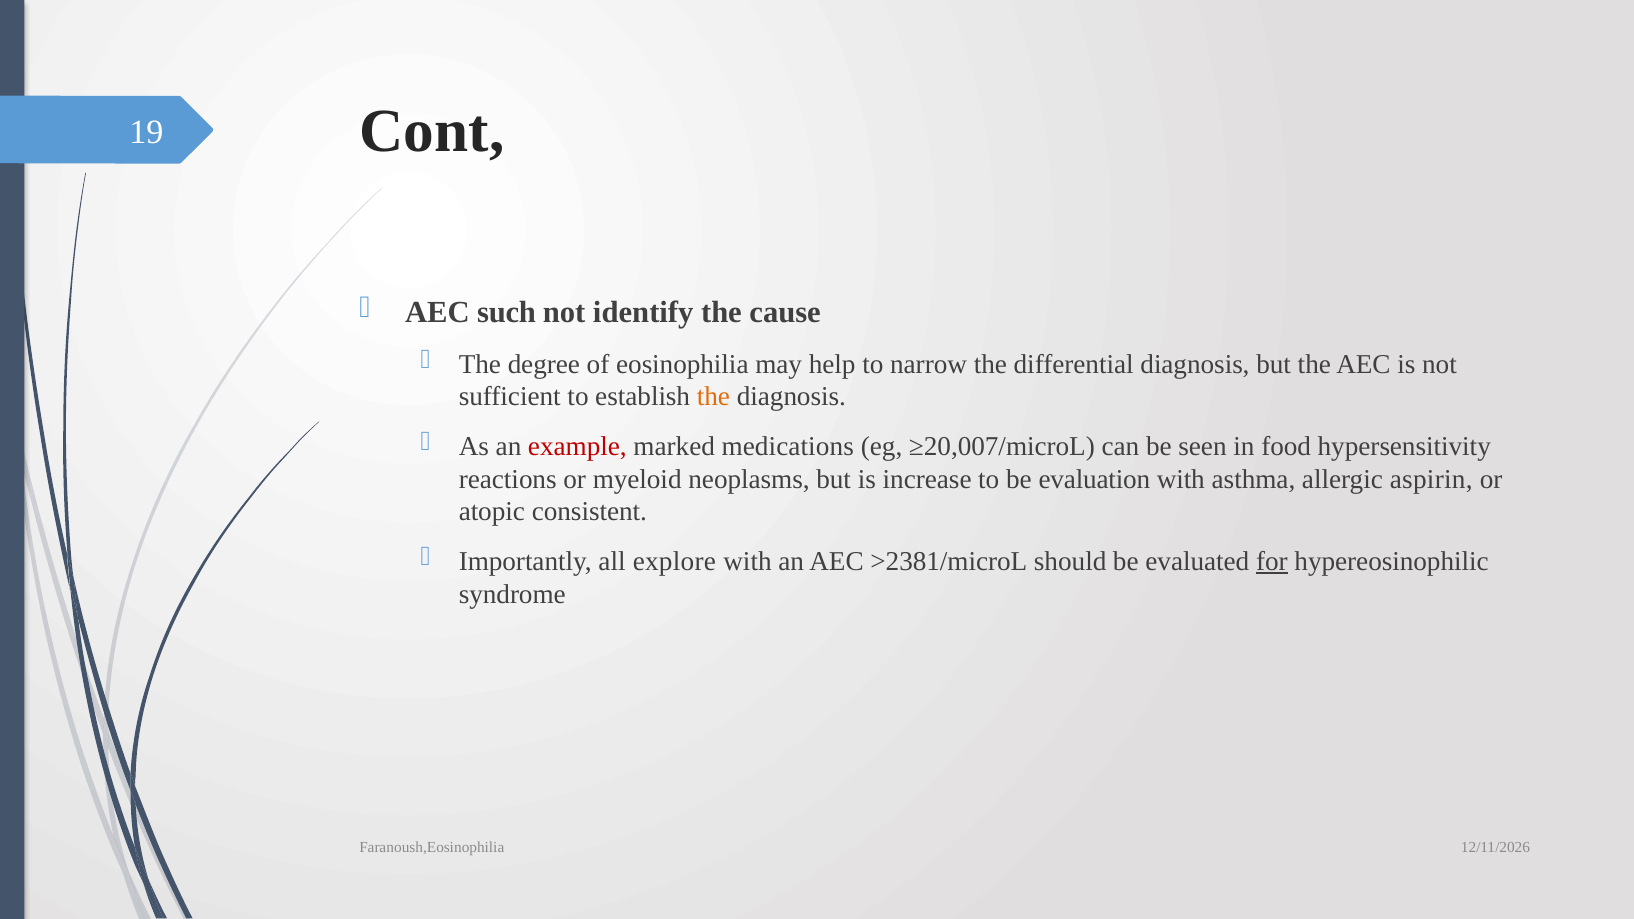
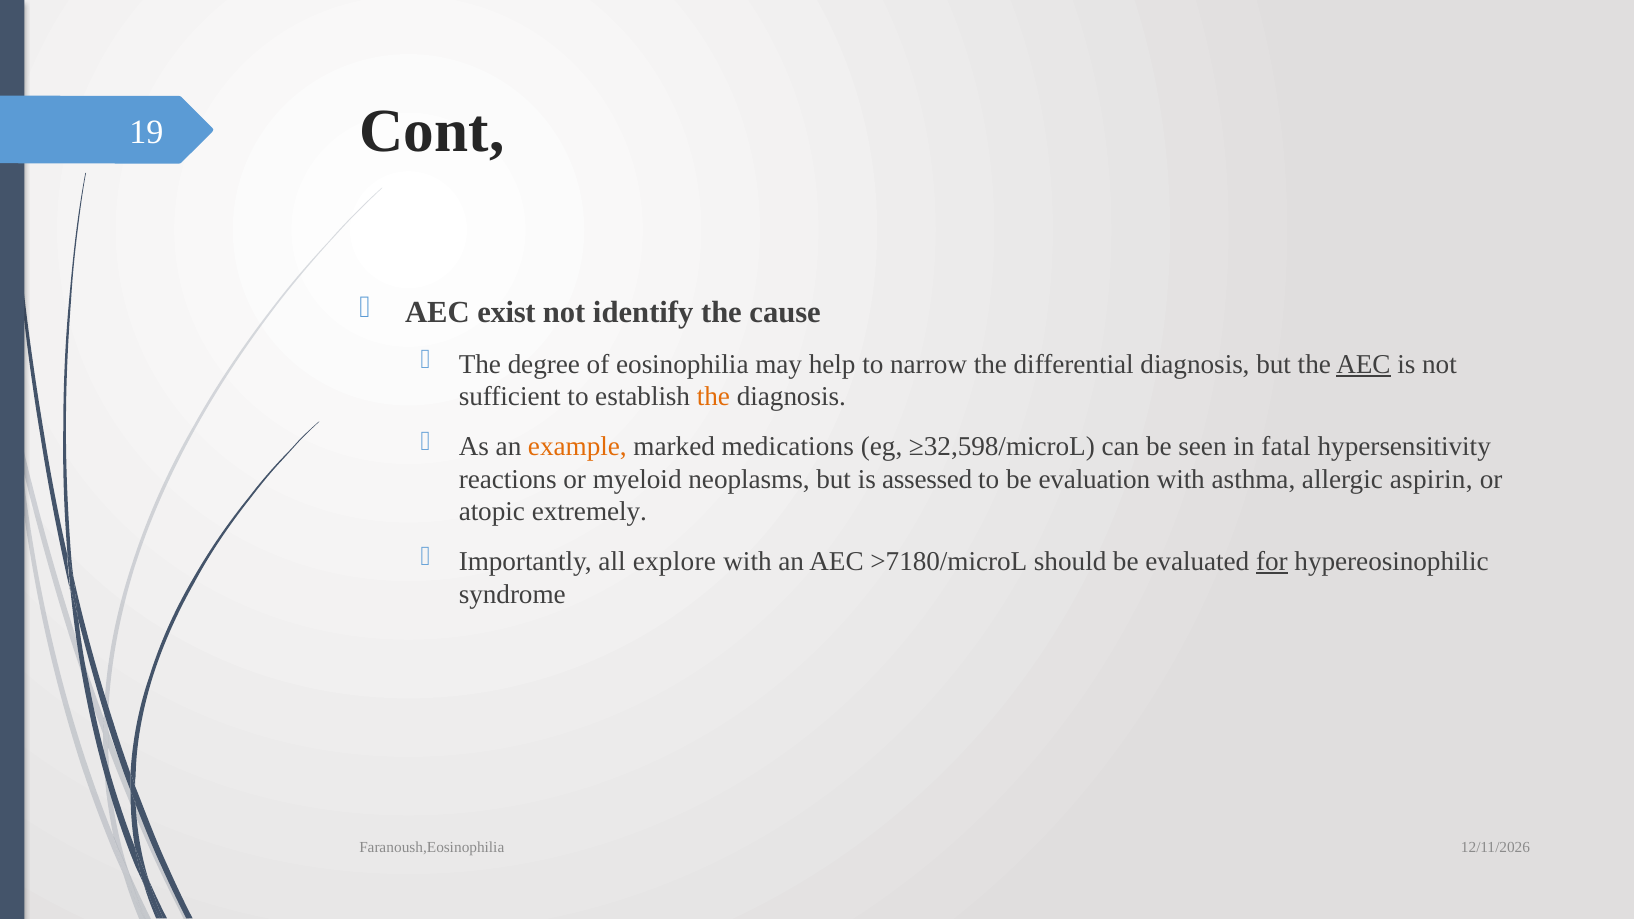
such: such -> exist
AEC at (1363, 364) underline: none -> present
example colour: red -> orange
≥20,007/microL: ≥20,007/microL -> ≥32,598/microL
food: food -> fatal
increase: increase -> assessed
consistent: consistent -> extremely
>2381/microL: >2381/microL -> >7180/microL
